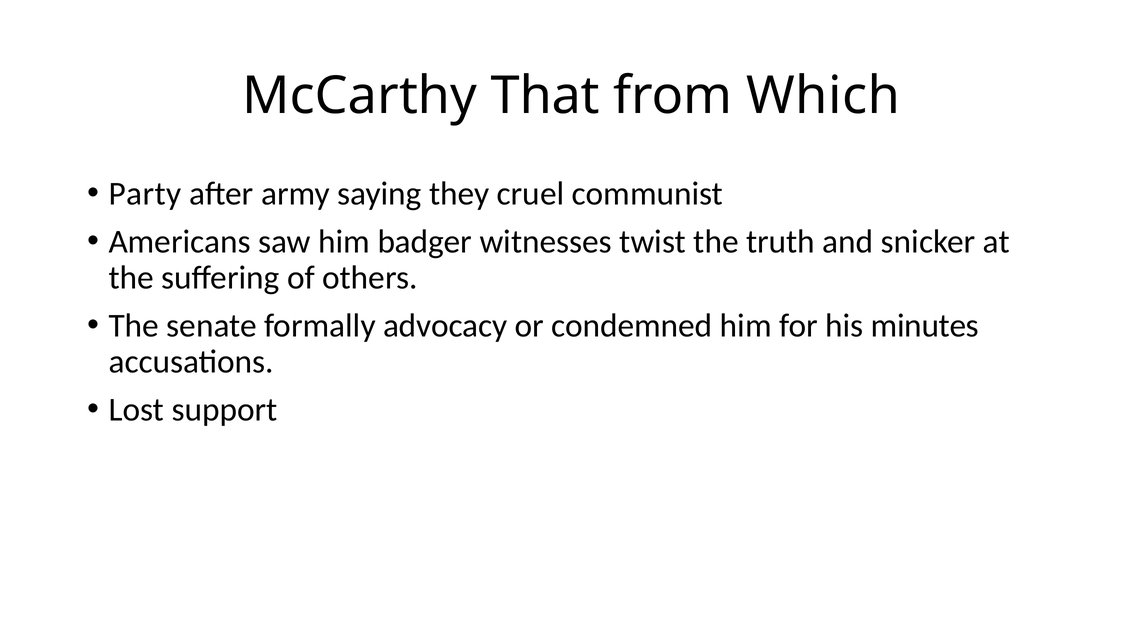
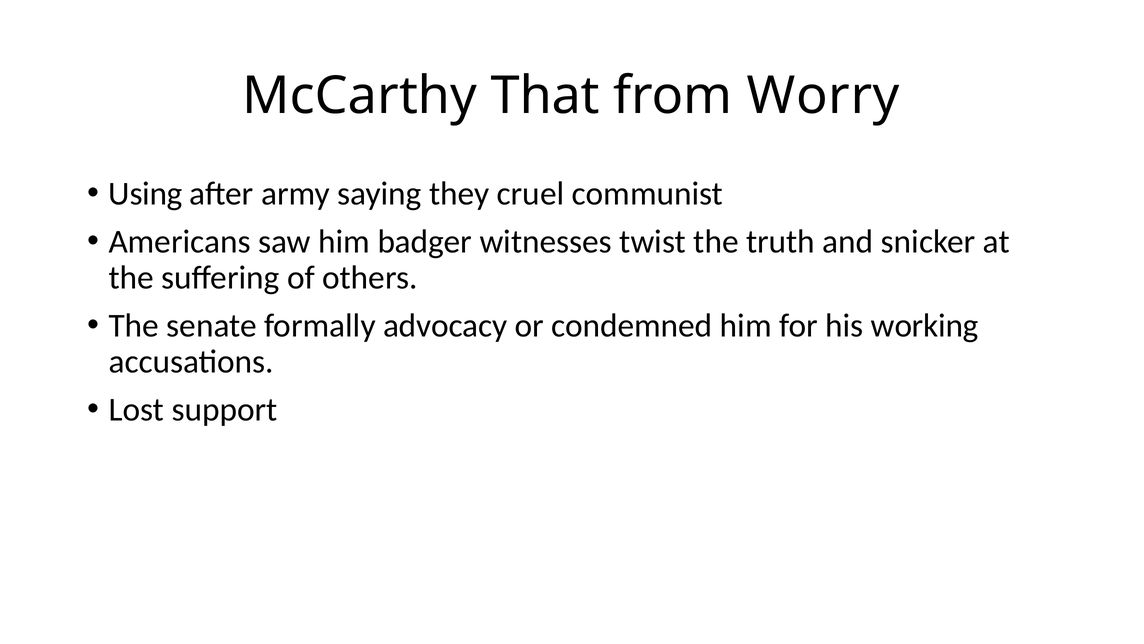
Which: Which -> Worry
Party: Party -> Using
minutes: minutes -> working
